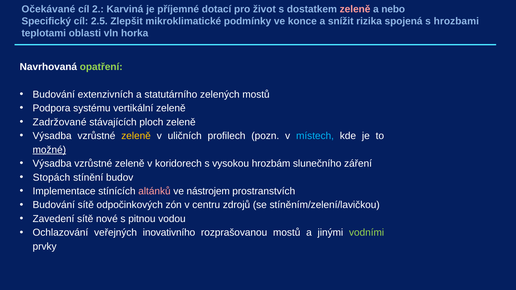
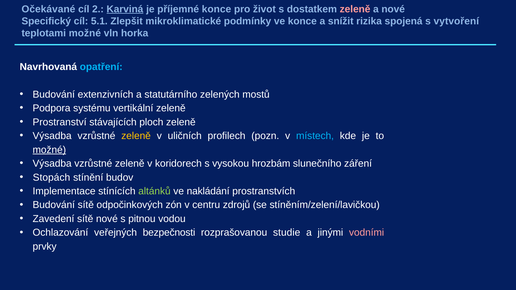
Karviná underline: none -> present
příjemné dotací: dotací -> konce
a nebo: nebo -> nové
2.5: 2.5 -> 5.1
hrozbami: hrozbami -> vytvoření
teplotami oblasti: oblasti -> možné
opatření colour: light green -> light blue
Zadržované: Zadržované -> Prostranství
altánků colour: pink -> light green
nástrojem: nástrojem -> nakládání
inovativního: inovativního -> bezpečnosti
rozprašovanou mostů: mostů -> studie
vodními colour: light green -> pink
